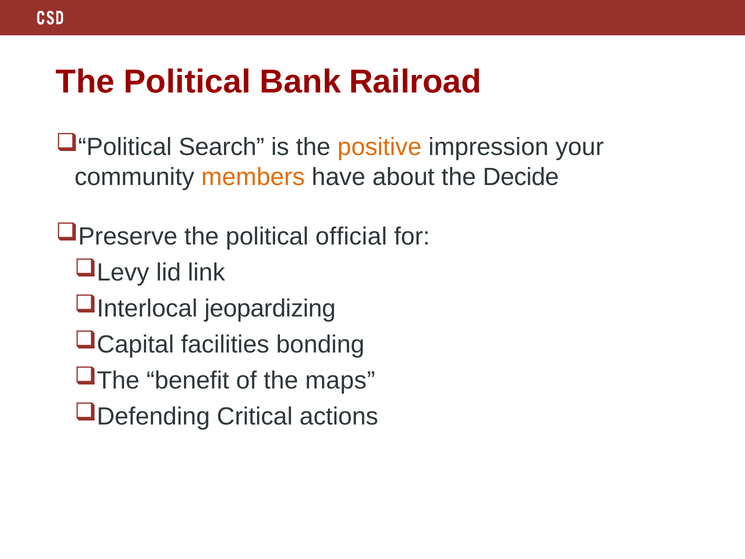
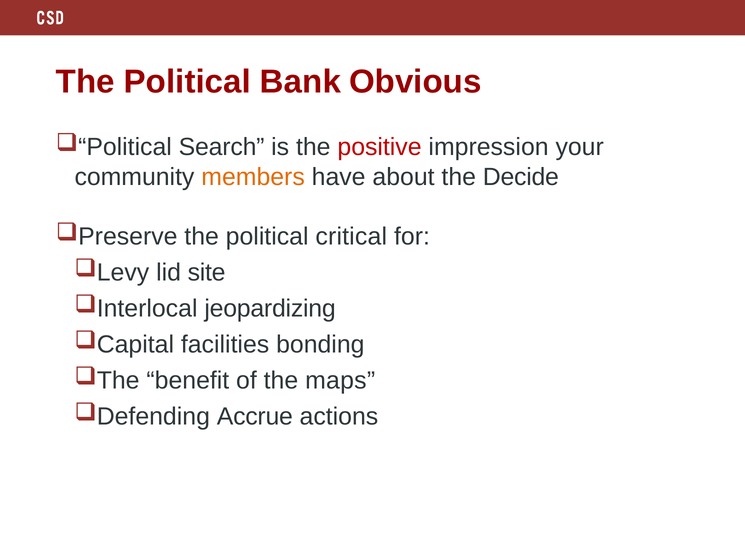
Railroad: Railroad -> Obvious
positive colour: orange -> red
official: official -> critical
link: link -> site
Critical: Critical -> Accrue
